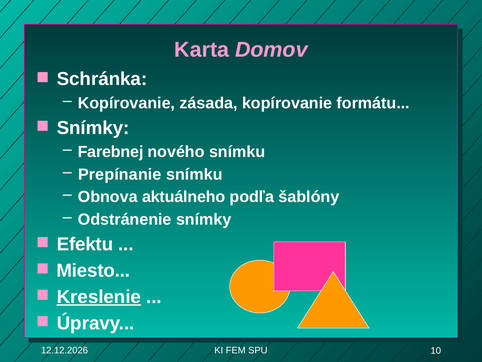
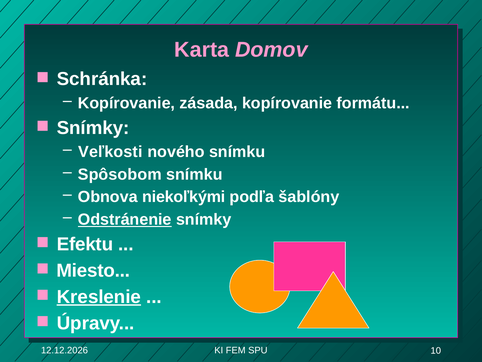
Farebnej: Farebnej -> Veľkosti
Prepínanie: Prepínanie -> Spôsobom
aktuálneho: aktuálneho -> niekoľkými
Odstránenie underline: none -> present
